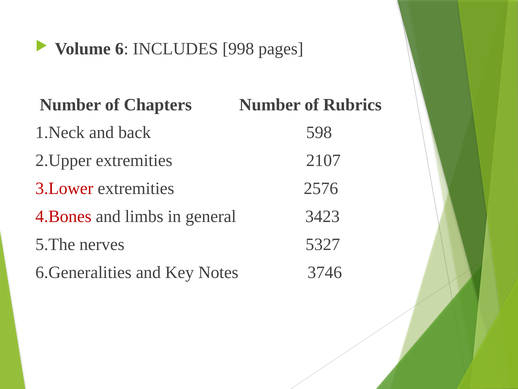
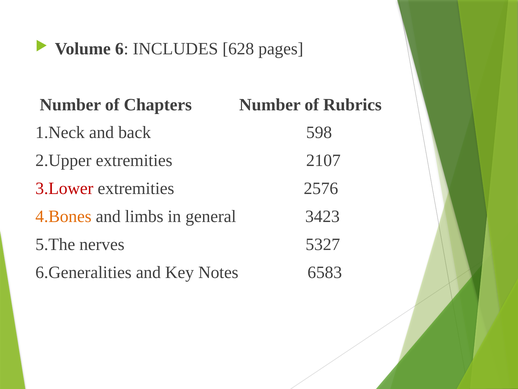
998: 998 -> 628
4.Bones colour: red -> orange
3746: 3746 -> 6583
